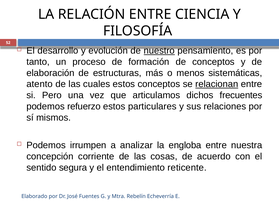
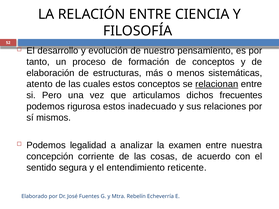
nuestro underline: present -> none
refuerzo: refuerzo -> rigurosa
particulares: particulares -> inadecuado
irrumpen: irrumpen -> legalidad
engloba: engloba -> examen
